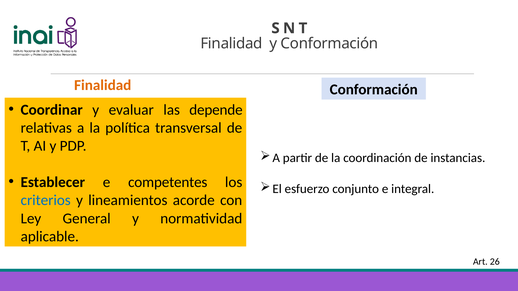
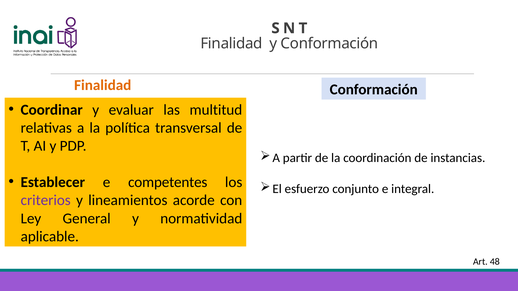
depende: depende -> multitud
criterios colour: blue -> purple
26: 26 -> 48
